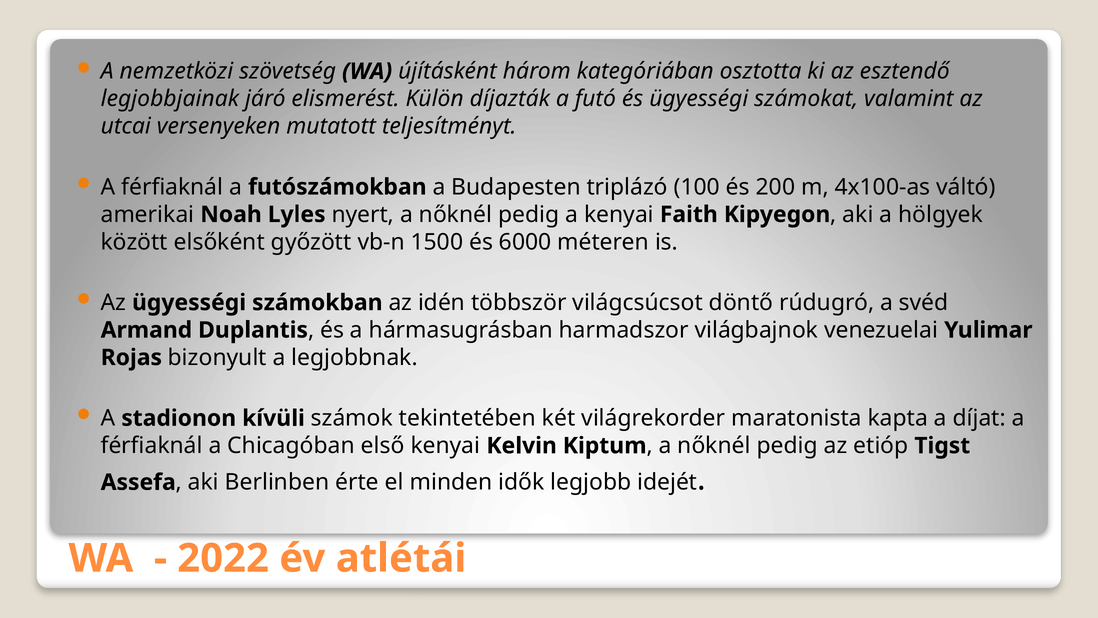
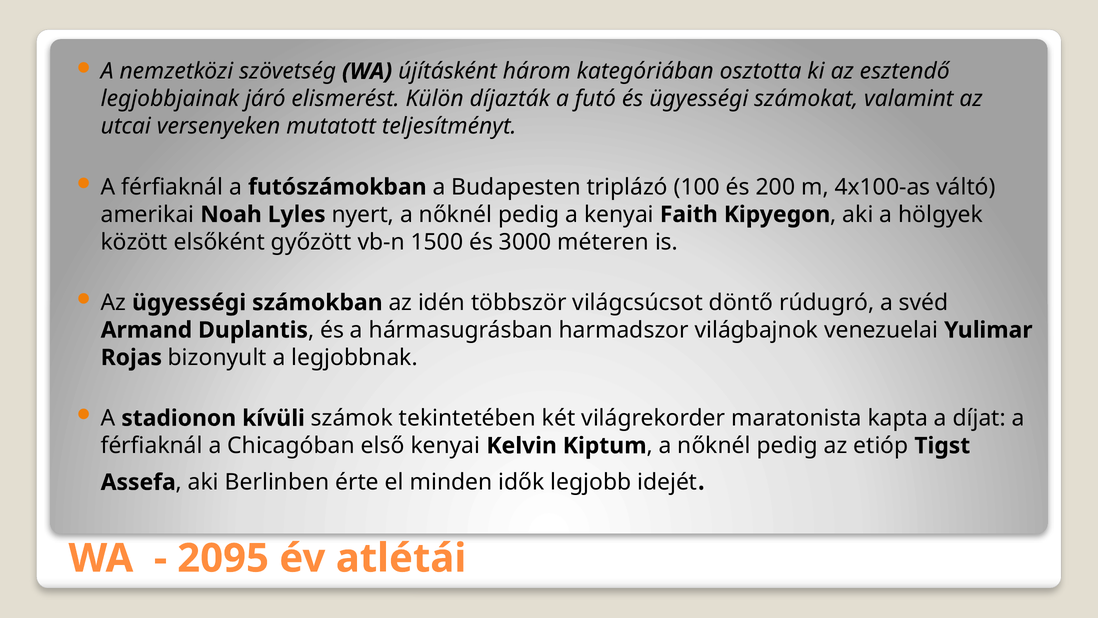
6000: 6000 -> 3000
2022: 2022 -> 2095
